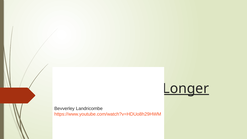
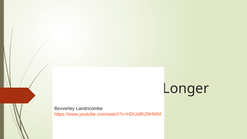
Longer underline: present -> none
